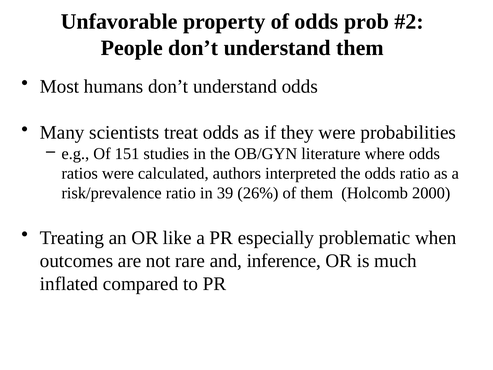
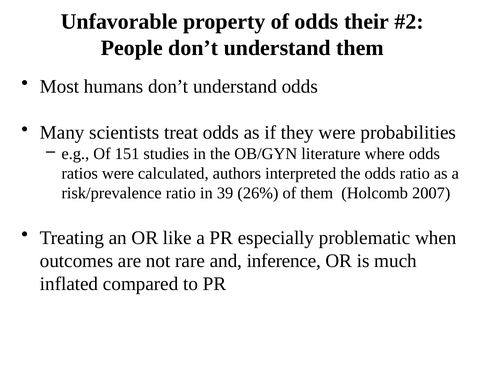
prob: prob -> their
2000: 2000 -> 2007
